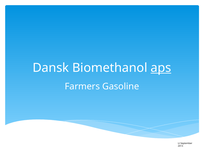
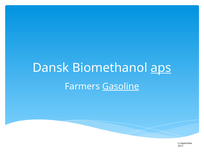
Gasoline underline: none -> present
